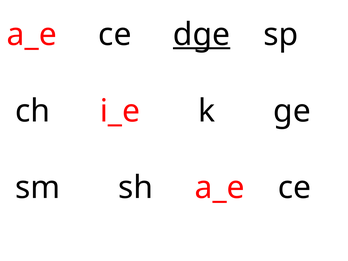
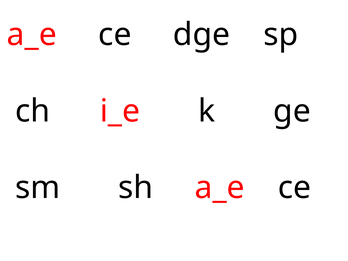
dge underline: present -> none
